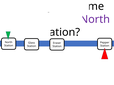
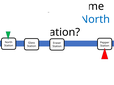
North at (95, 19) colour: purple -> blue
